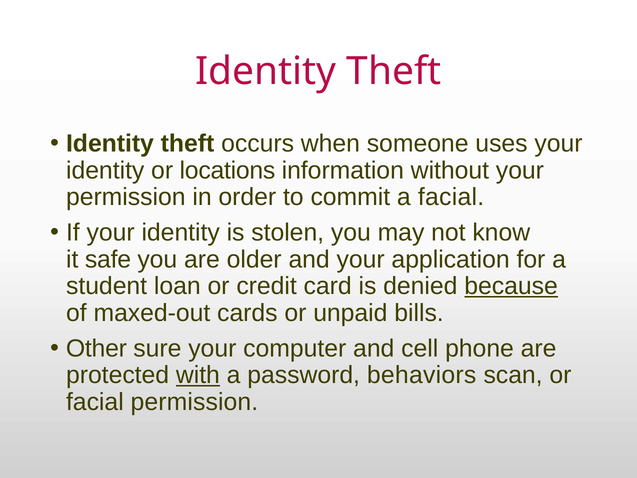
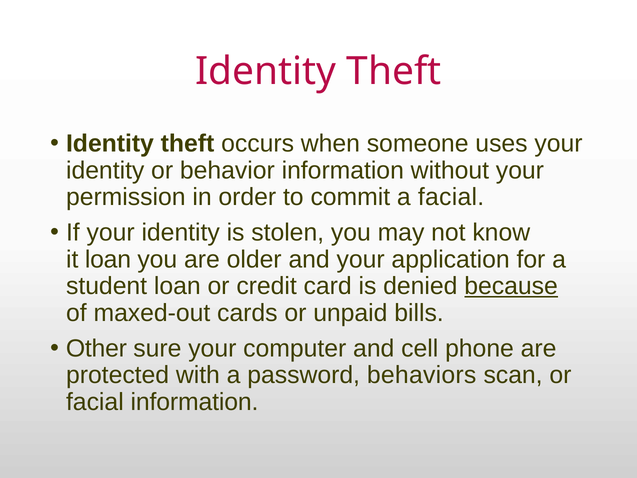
locations: locations -> behavior
it safe: safe -> loan
with underline: present -> none
facial permission: permission -> information
